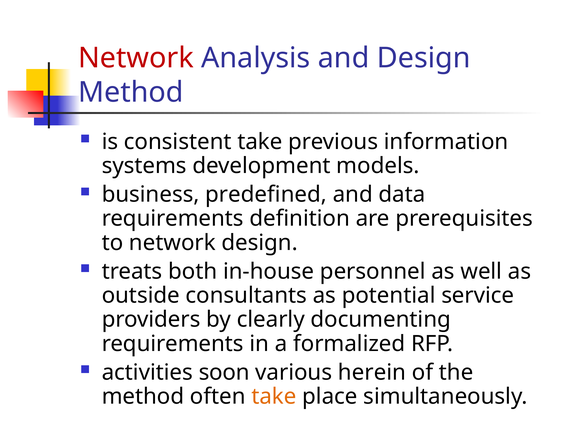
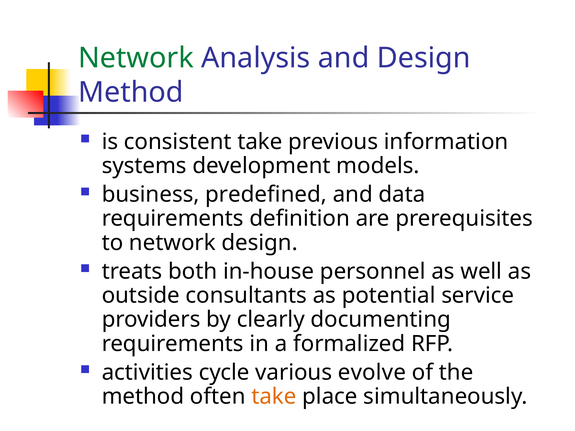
Network at (136, 58) colour: red -> green
soon: soon -> cycle
herein: herein -> evolve
